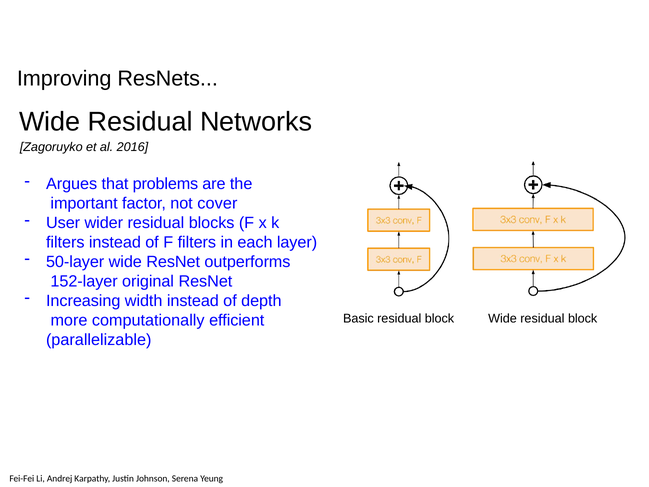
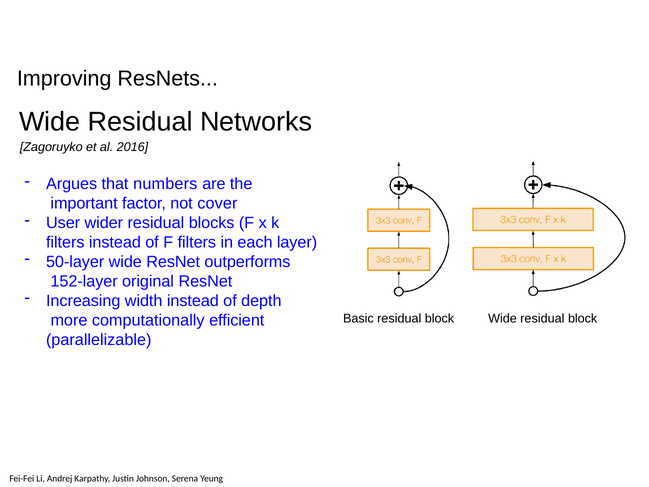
problems: problems -> numbers
